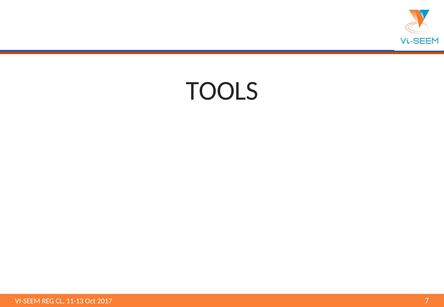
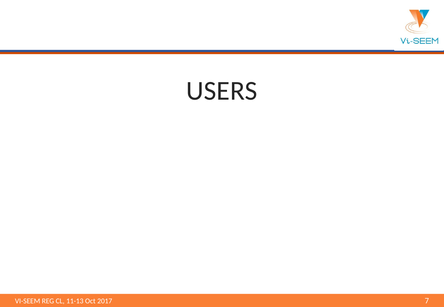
TOOLS: TOOLS -> USERS
